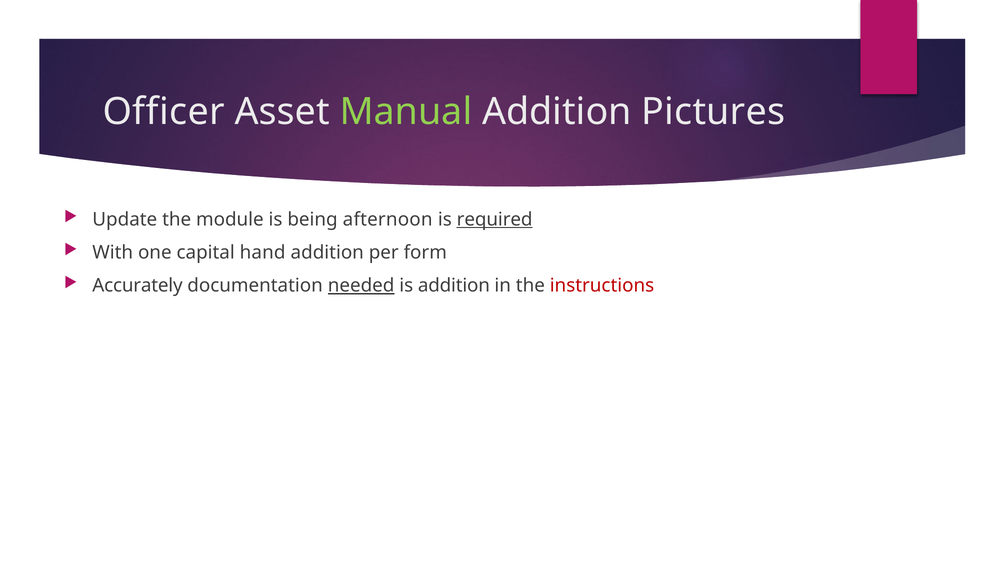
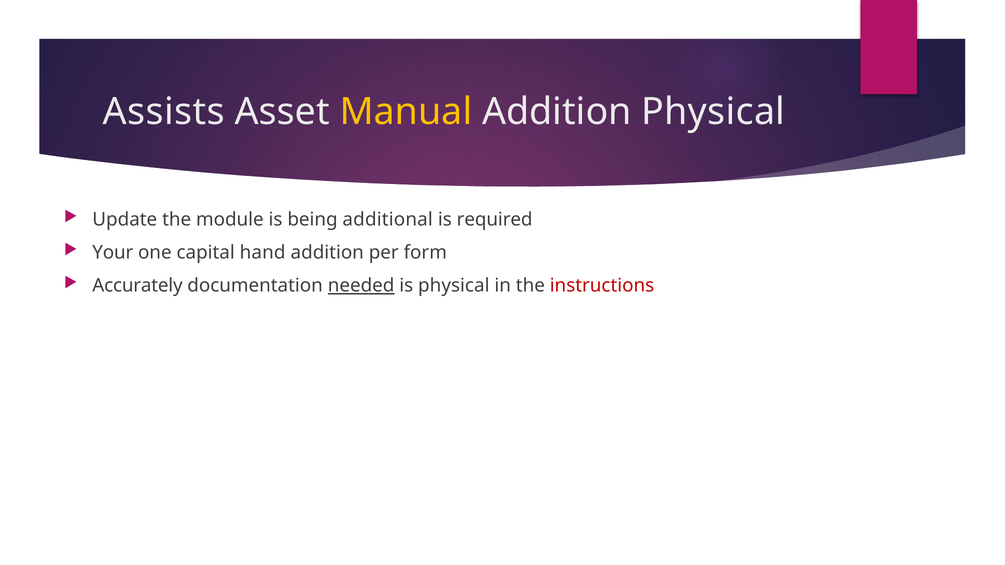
Officer: Officer -> Assists
Manual colour: light green -> yellow
Addition Pictures: Pictures -> Physical
afternoon: afternoon -> additional
required underline: present -> none
With: With -> Your
is addition: addition -> physical
